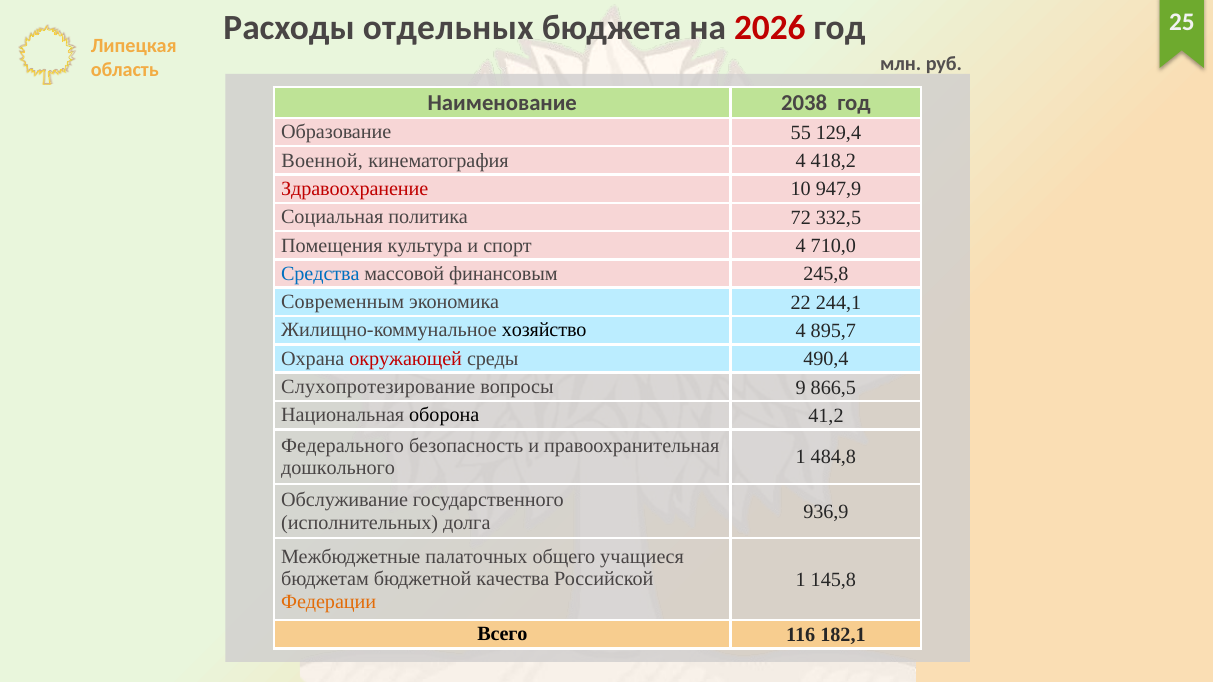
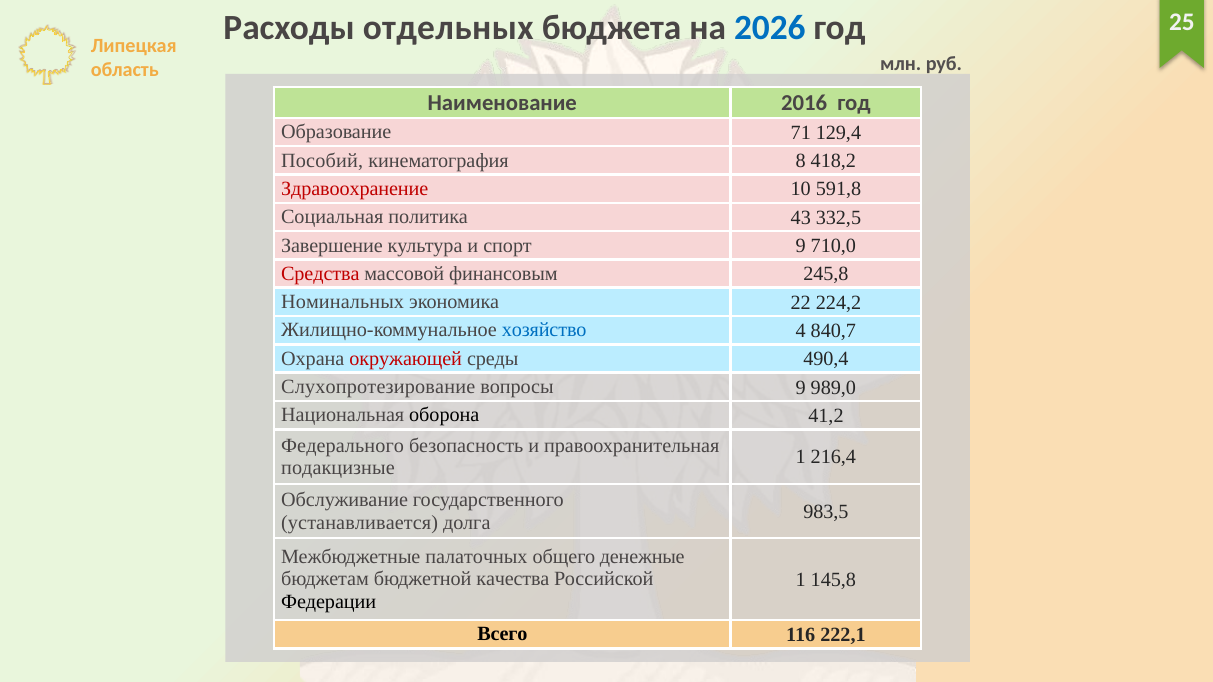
2026 colour: red -> blue
2038: 2038 -> 2016
55: 55 -> 71
Военной: Военной -> Пособий
кинематография 4: 4 -> 8
947,9: 947,9 -> 591,8
72: 72 -> 43
Помещения: Помещения -> Завершение
спорт 4: 4 -> 9
Средства colour: blue -> red
Современным: Современным -> Номинальных
244,1: 244,1 -> 224,2
хозяйство colour: black -> blue
895,7: 895,7 -> 840,7
866,5: 866,5 -> 989,0
484,8: 484,8 -> 216,4
дошкольного: дошкольного -> подакцизные
936,9: 936,9 -> 983,5
исполнительных: исполнительных -> устанавливается
учащиеся: учащиеся -> денежные
Федерации colour: orange -> black
182,1: 182,1 -> 222,1
